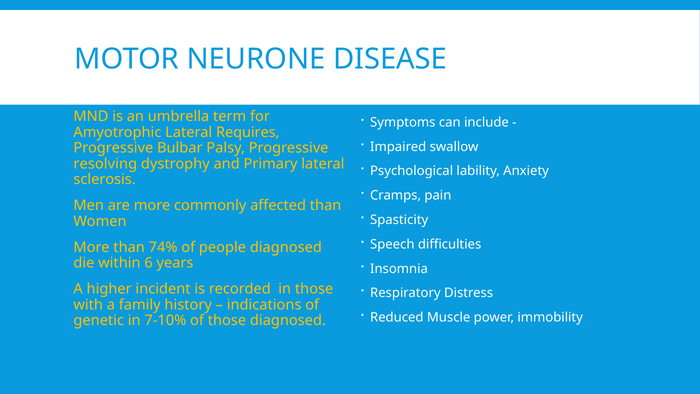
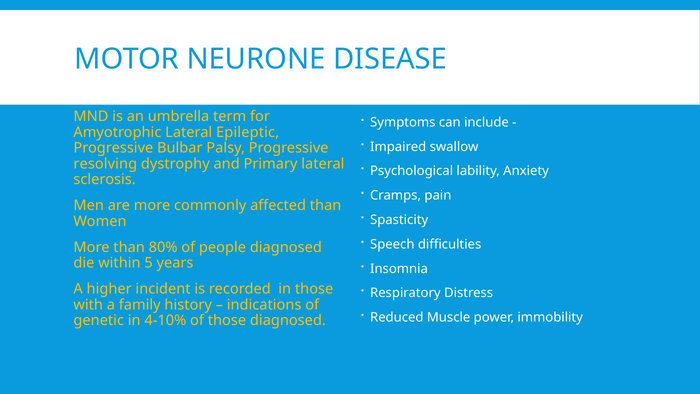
Requires: Requires -> Epileptic
74%: 74% -> 80%
6: 6 -> 5
7-10%: 7-10% -> 4-10%
